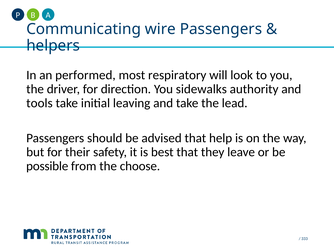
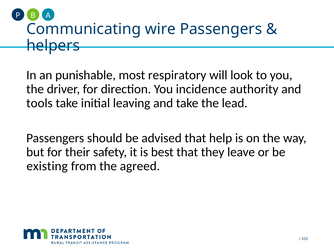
performed: performed -> punishable
sidewalks: sidewalks -> incidence
possible: possible -> existing
choose: choose -> agreed
